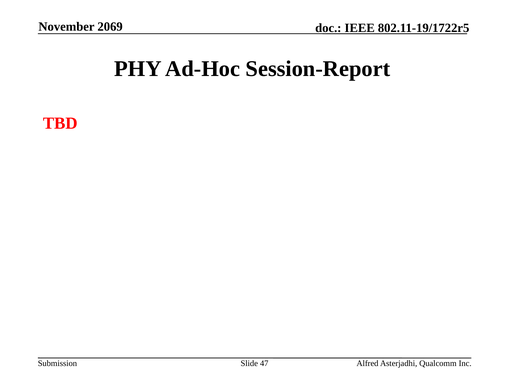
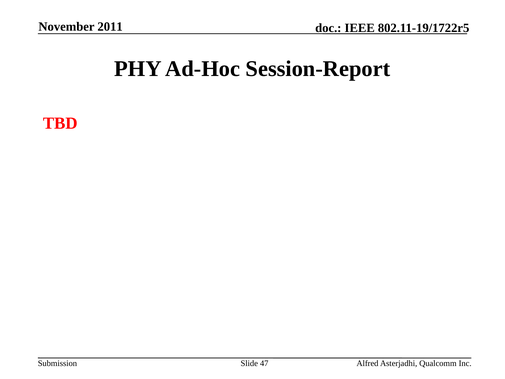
2069: 2069 -> 2011
